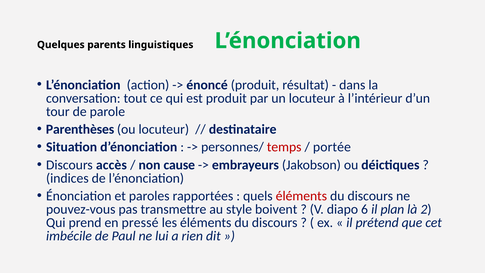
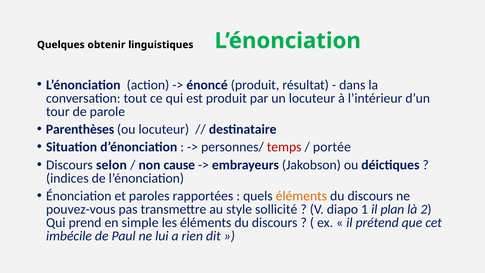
parents: parents -> obtenir
accès: accès -> selon
éléments at (301, 196) colour: red -> orange
boivent: boivent -> sollicité
6: 6 -> 1
pressé: pressé -> simple
